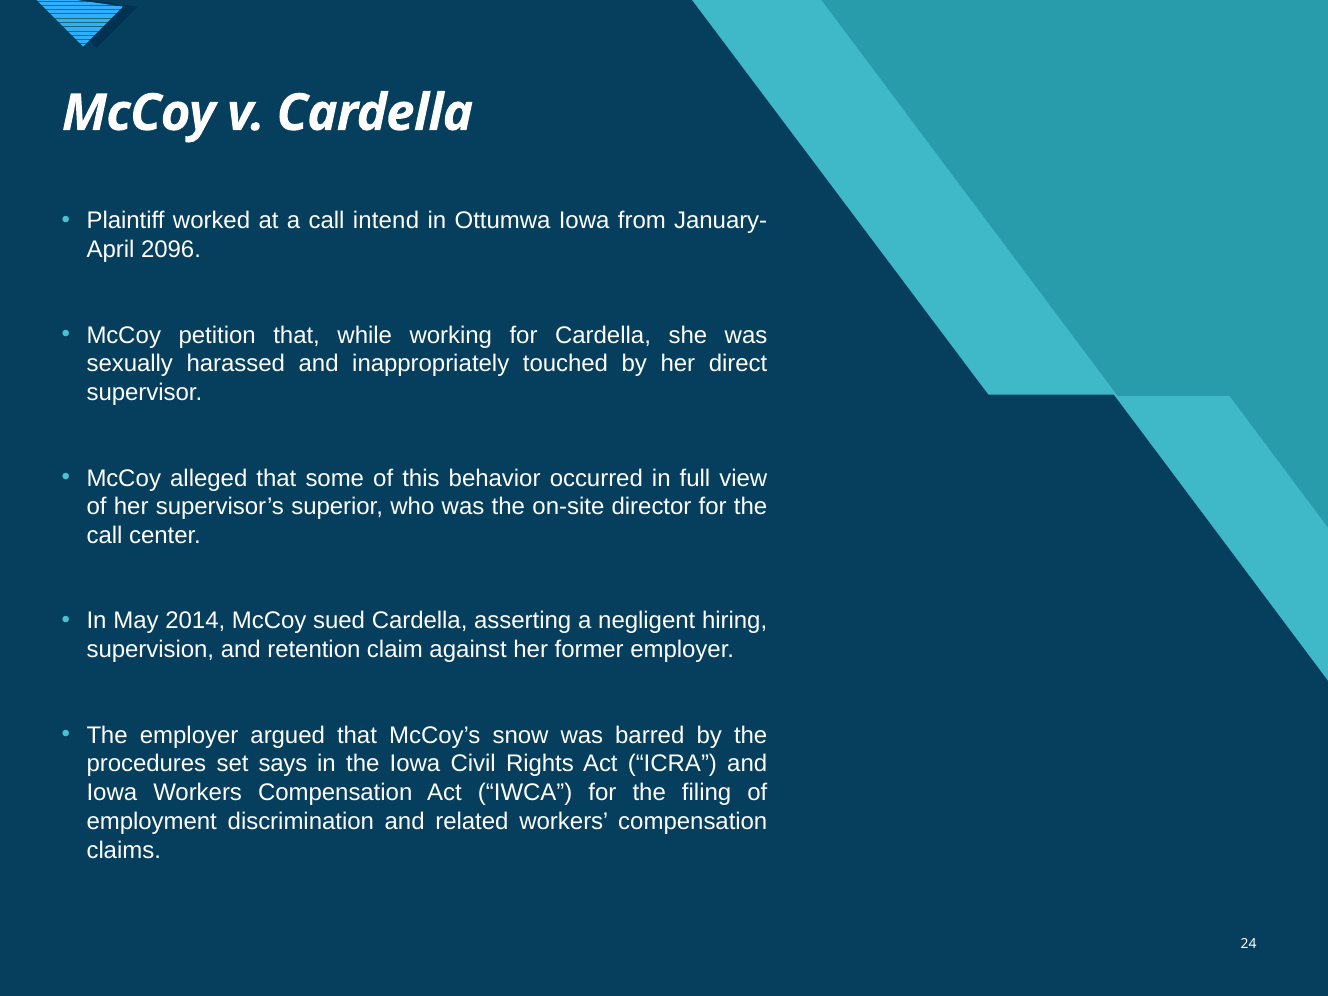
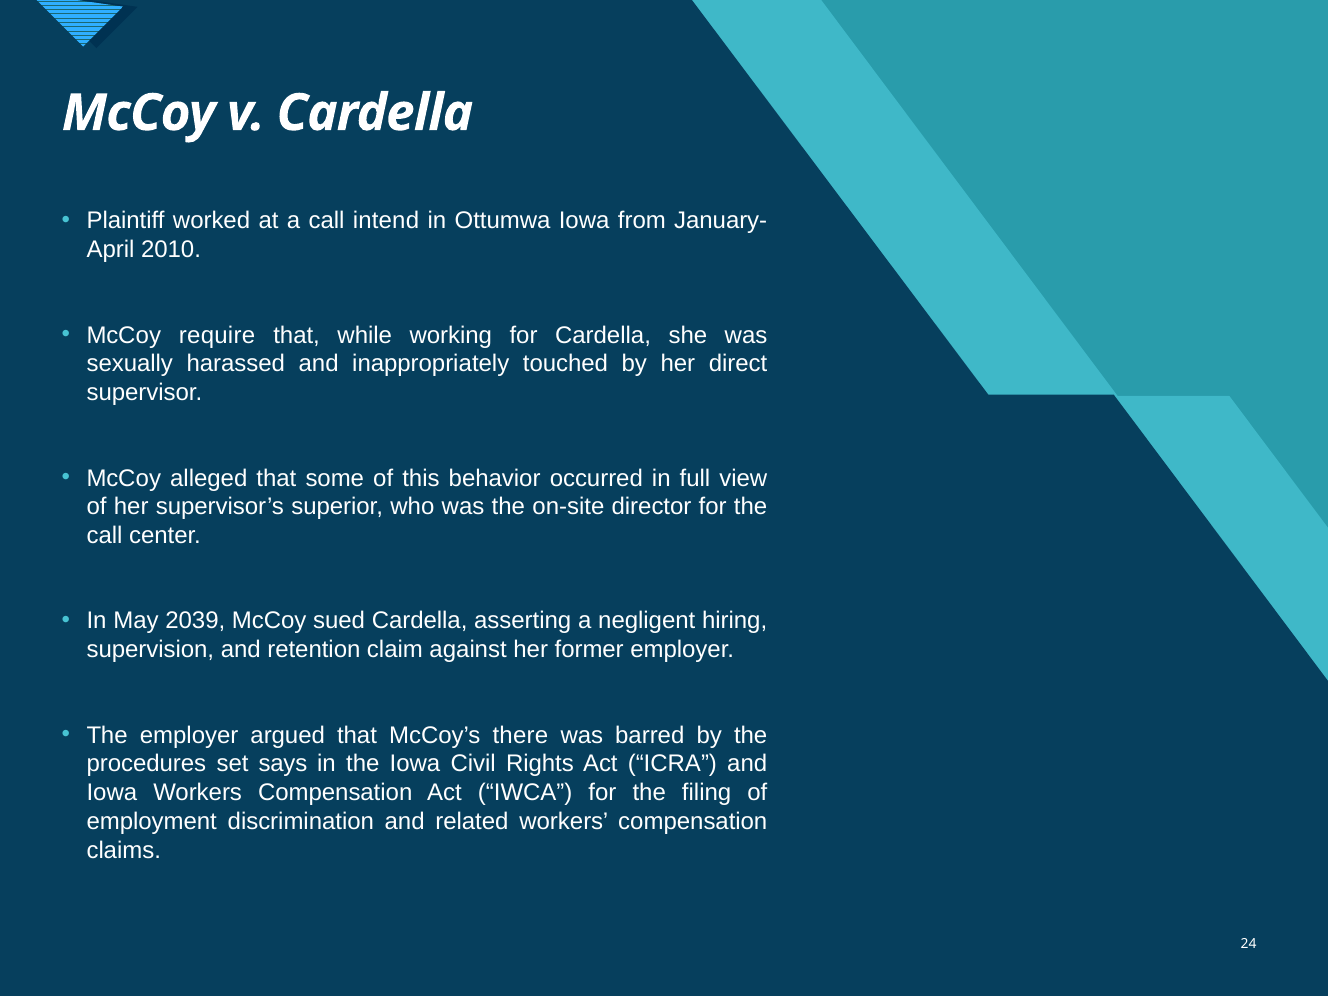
2096: 2096 -> 2010
petition: petition -> require
2014: 2014 -> 2039
snow: snow -> there
